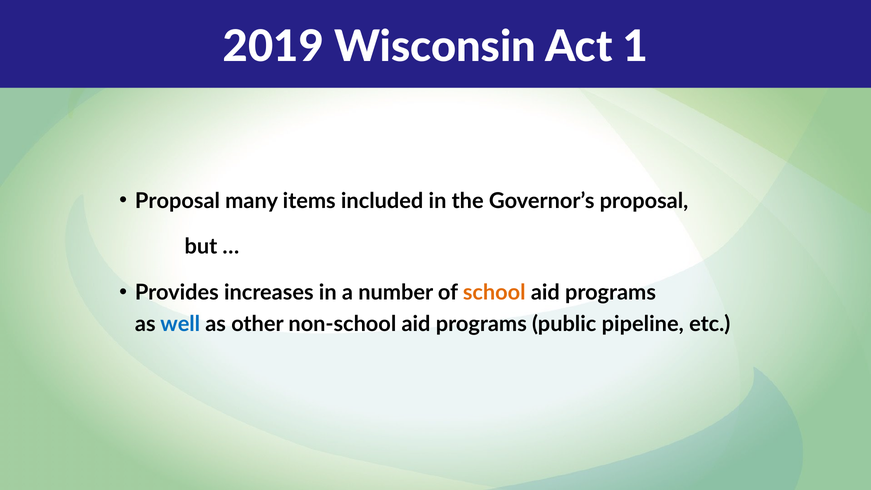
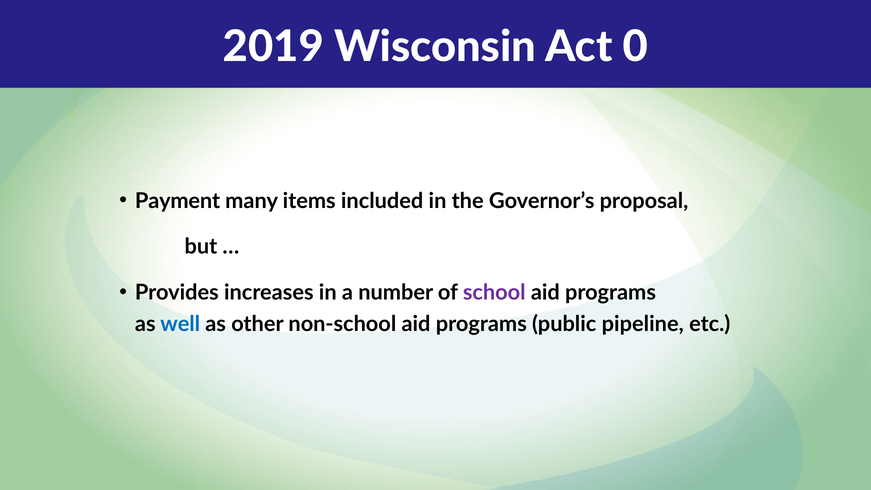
1: 1 -> 0
Proposal at (177, 201): Proposal -> Payment
school colour: orange -> purple
